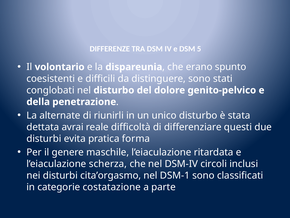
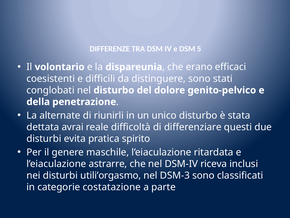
spunto: spunto -> efficaci
forma: forma -> spirito
scherza: scherza -> astrarre
circoli: circoli -> riceva
cita’orgasmo: cita’orgasmo -> utili’orgasmo
DSM-1: DSM-1 -> DSM-3
